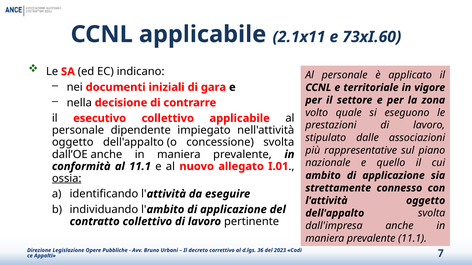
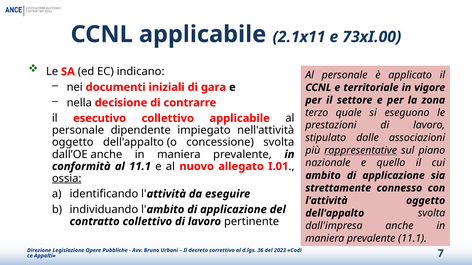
73xI.60: 73xI.60 -> 73xI.00
volto: volto -> terzo
rappresentative underline: none -> present
